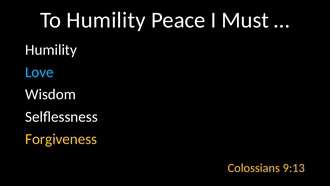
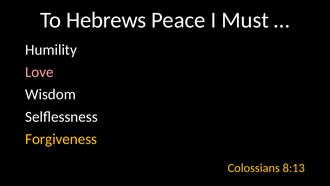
To Humility: Humility -> Hebrews
Love colour: light blue -> pink
9:13: 9:13 -> 8:13
